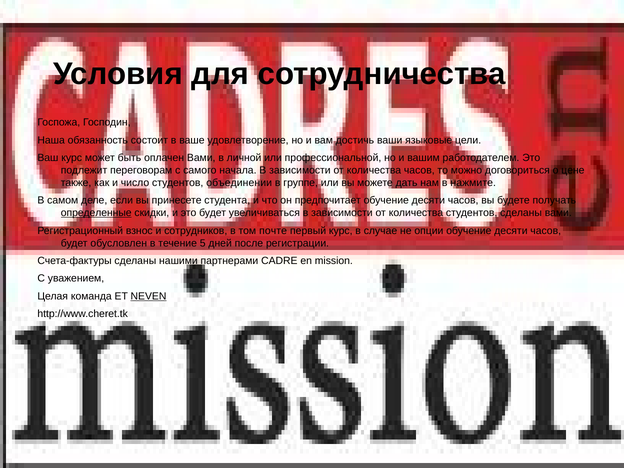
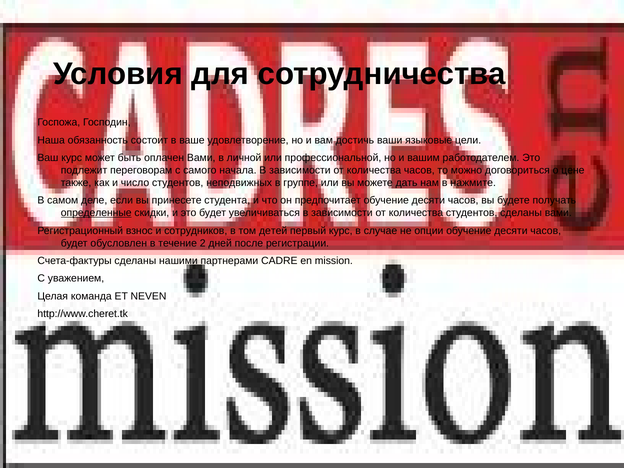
объединении: объединении -> неподвижных
почте: почте -> детей
5: 5 -> 2
NEVEN underline: present -> none
